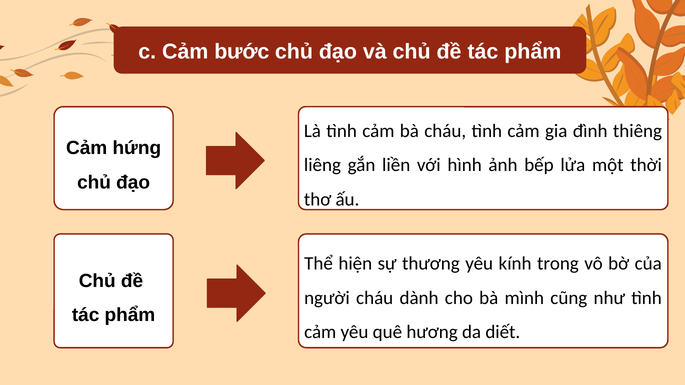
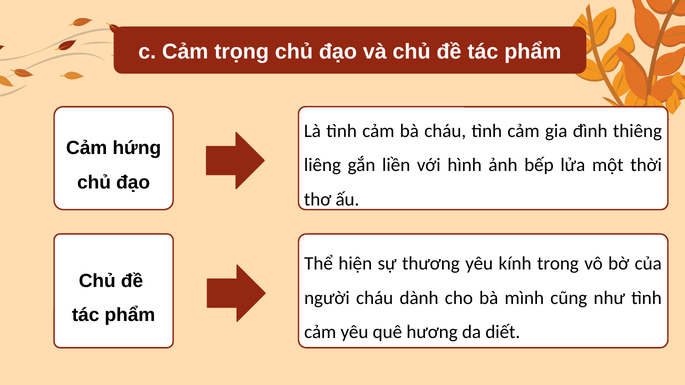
bước: bước -> trọng
